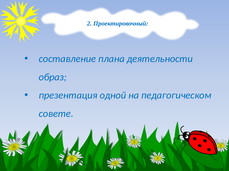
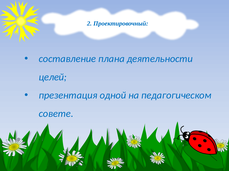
образ: образ -> целей
